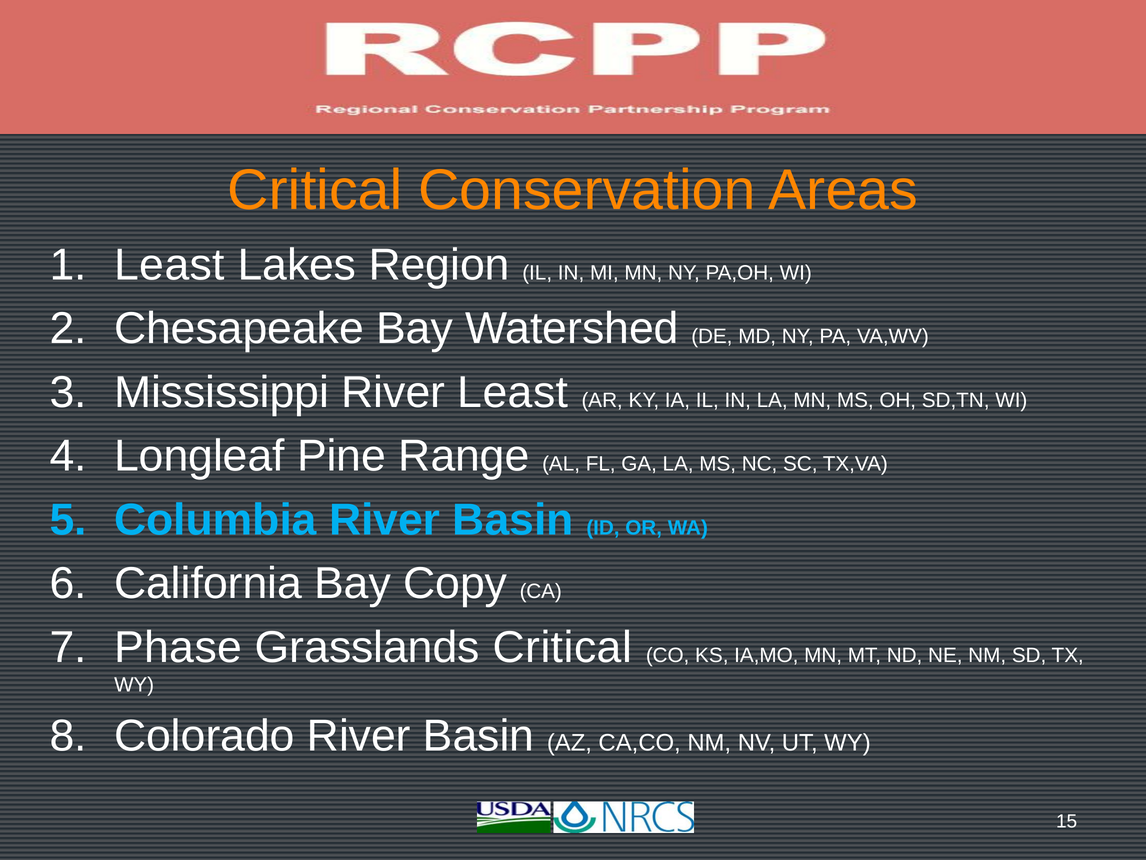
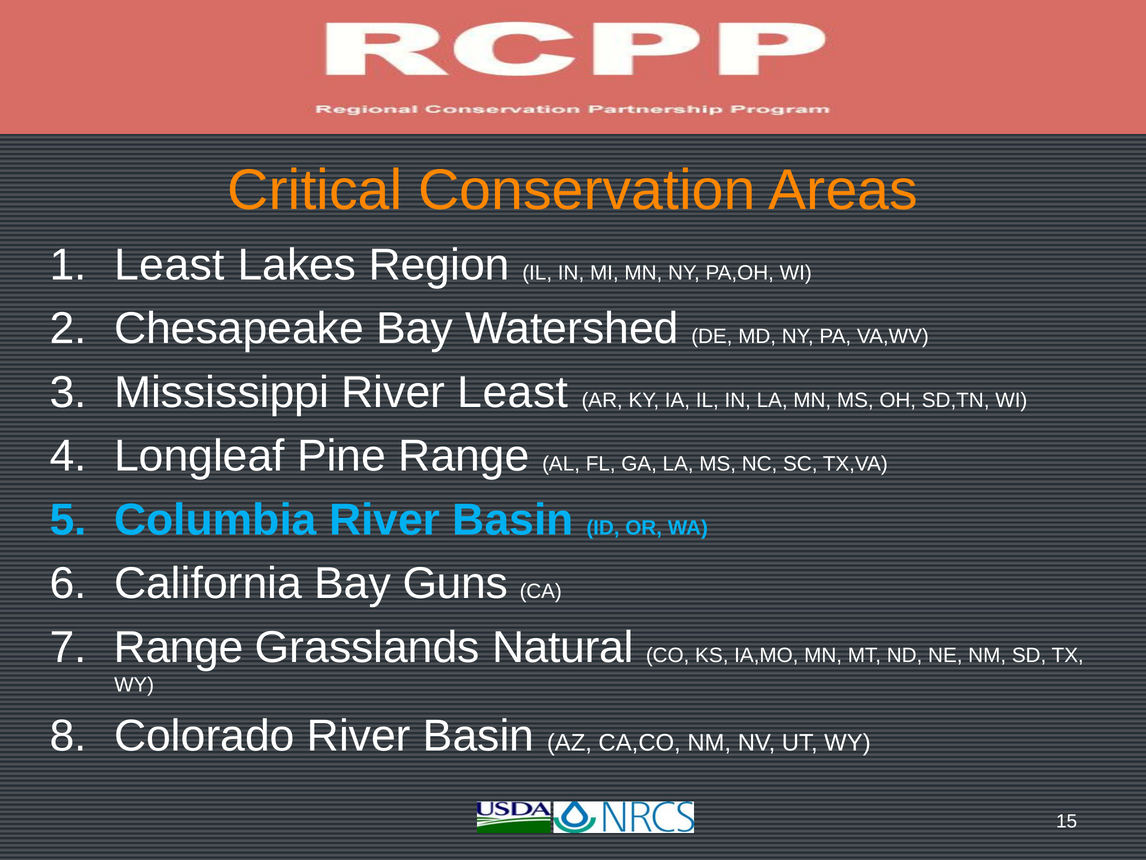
Copy: Copy -> Guns
Phase at (178, 647): Phase -> Range
Grasslands Critical: Critical -> Natural
